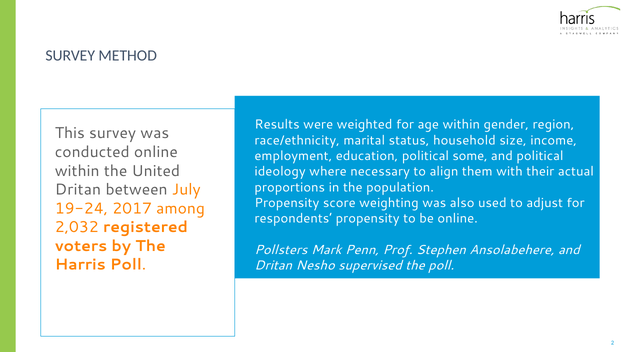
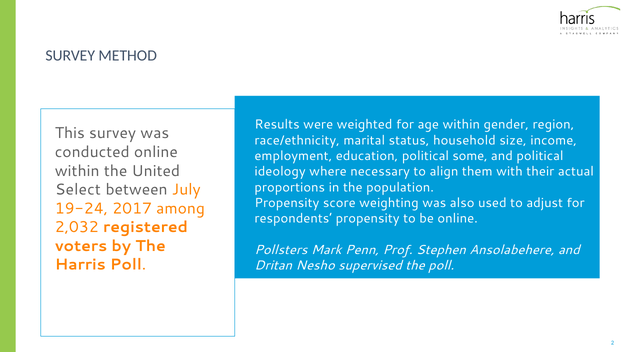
Dritan at (78, 190): Dritan -> Select
